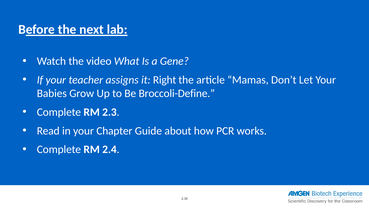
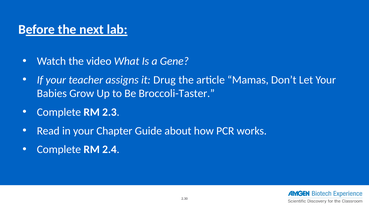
Right: Right -> Drug
Broccoli-Define: Broccoli-Define -> Broccoli-Taster
